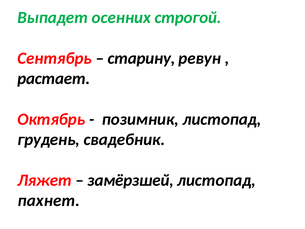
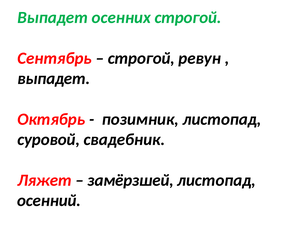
старину at (141, 58): старину -> строгой
растает at (54, 78): растает -> выпадет
грудень: грудень -> суровой
пахнет: пахнет -> осенний
